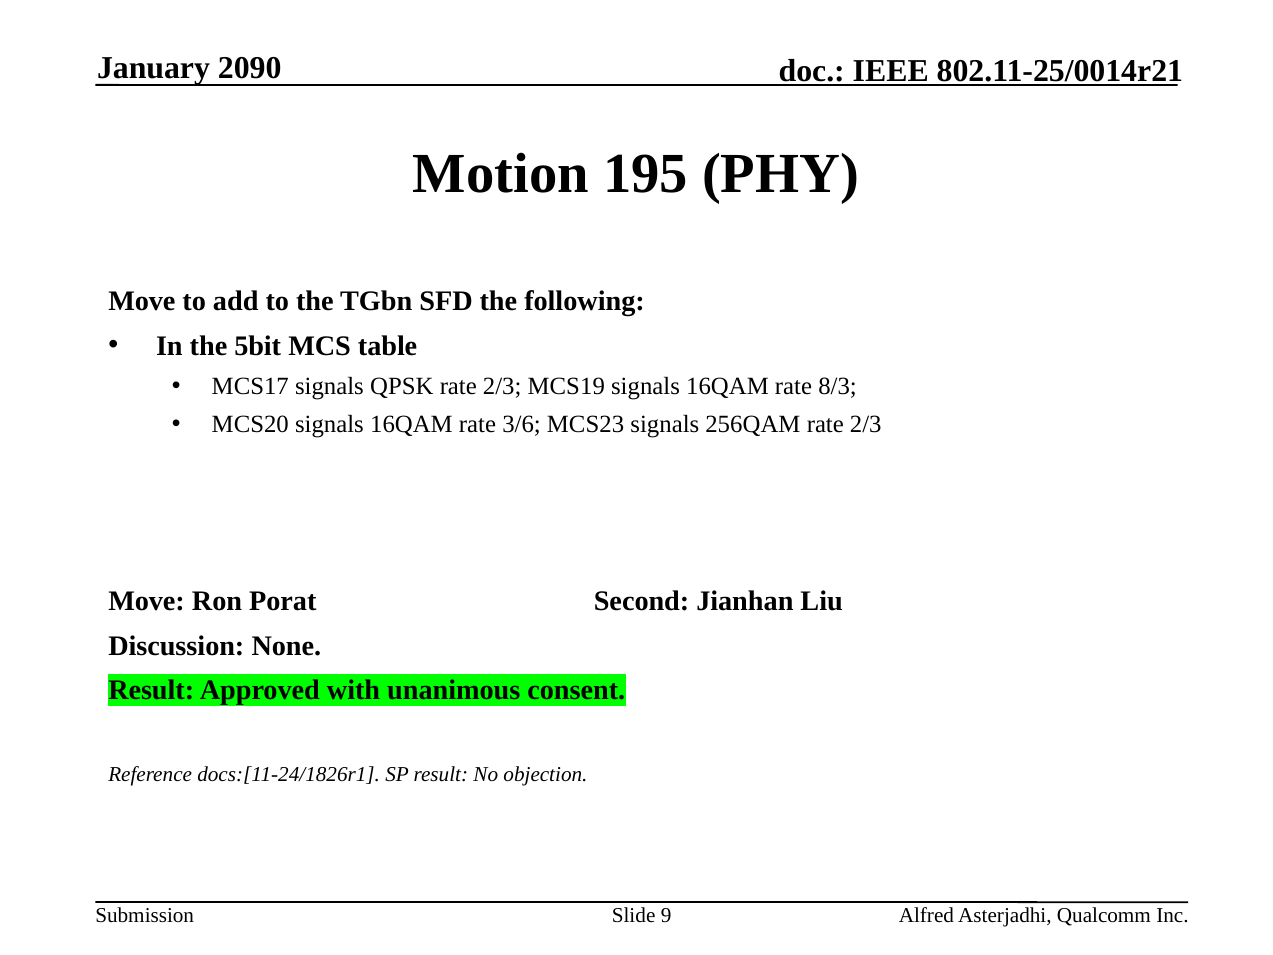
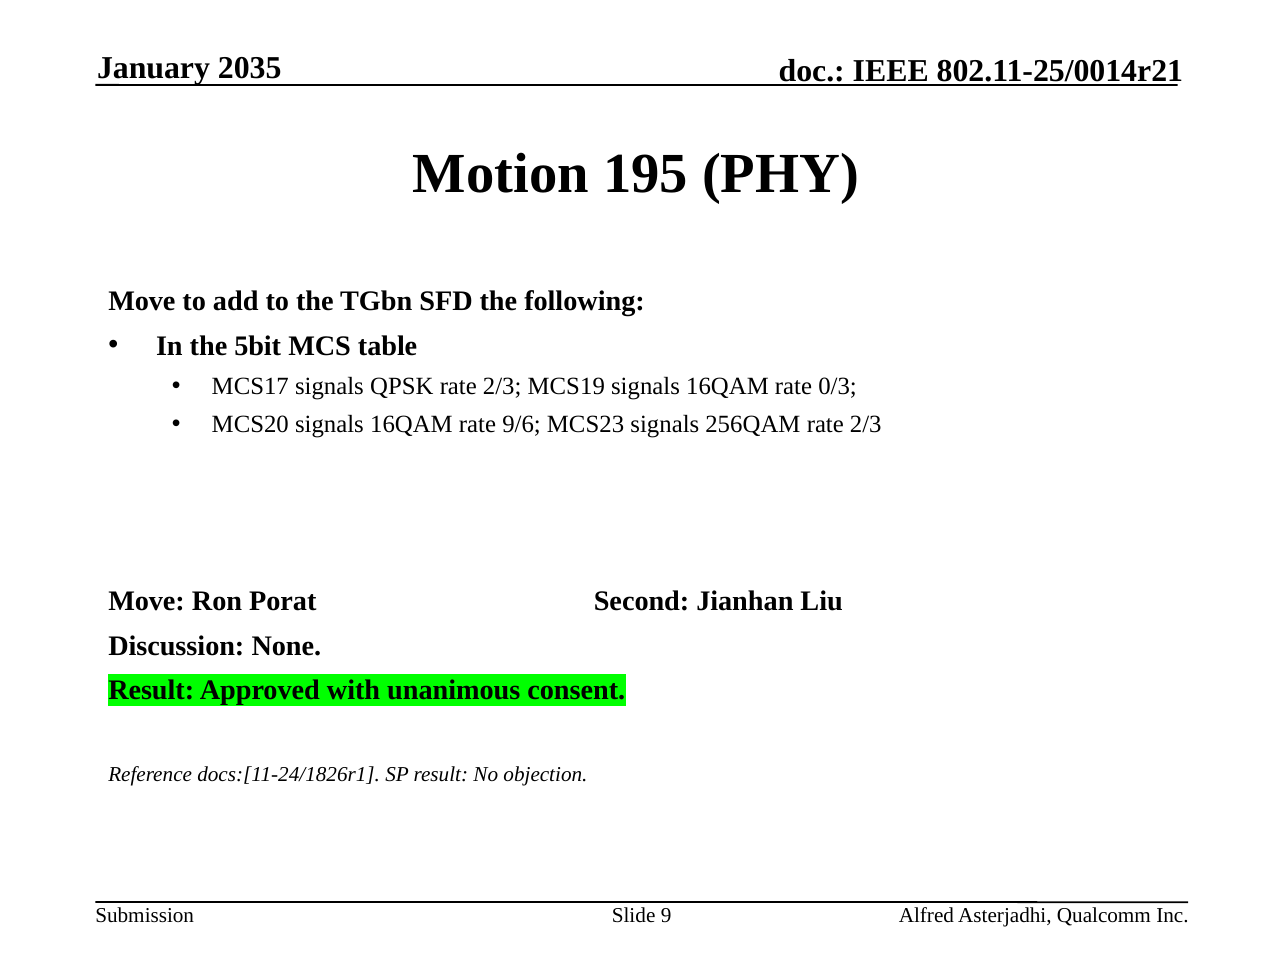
2090: 2090 -> 2035
8/3: 8/3 -> 0/3
3/6: 3/6 -> 9/6
